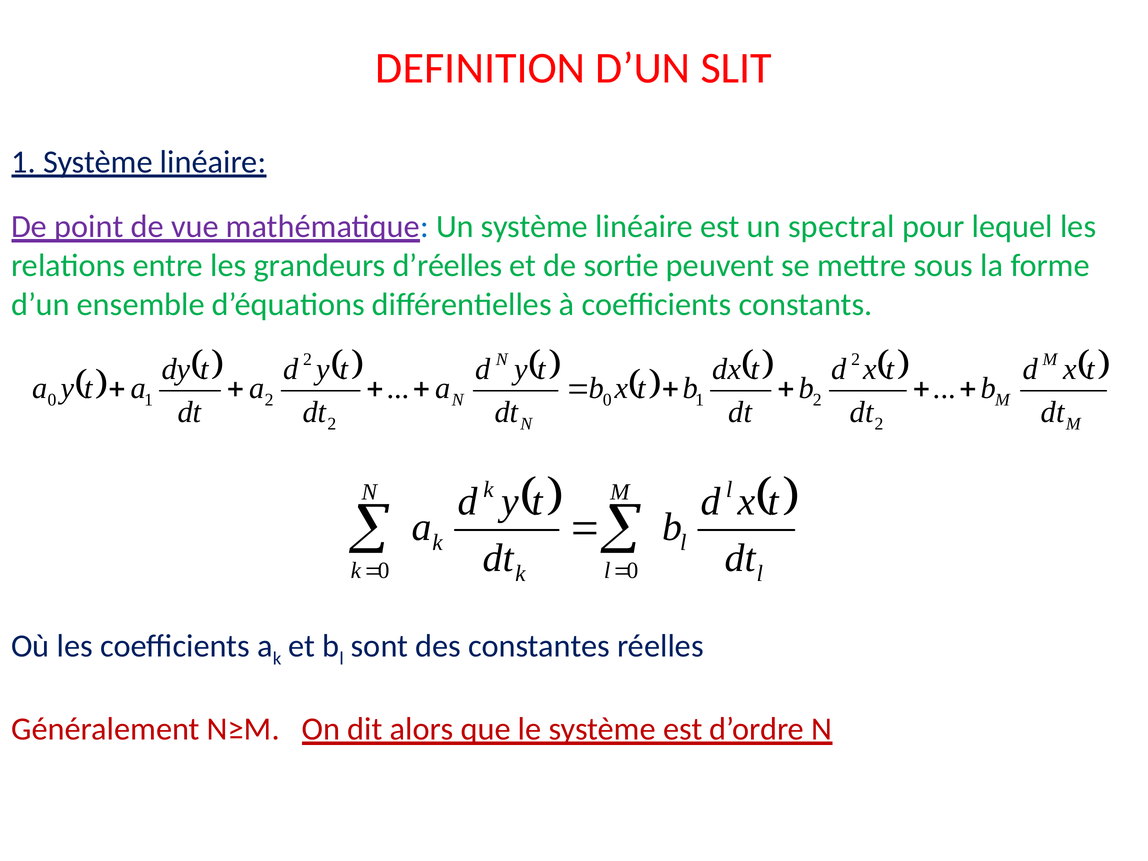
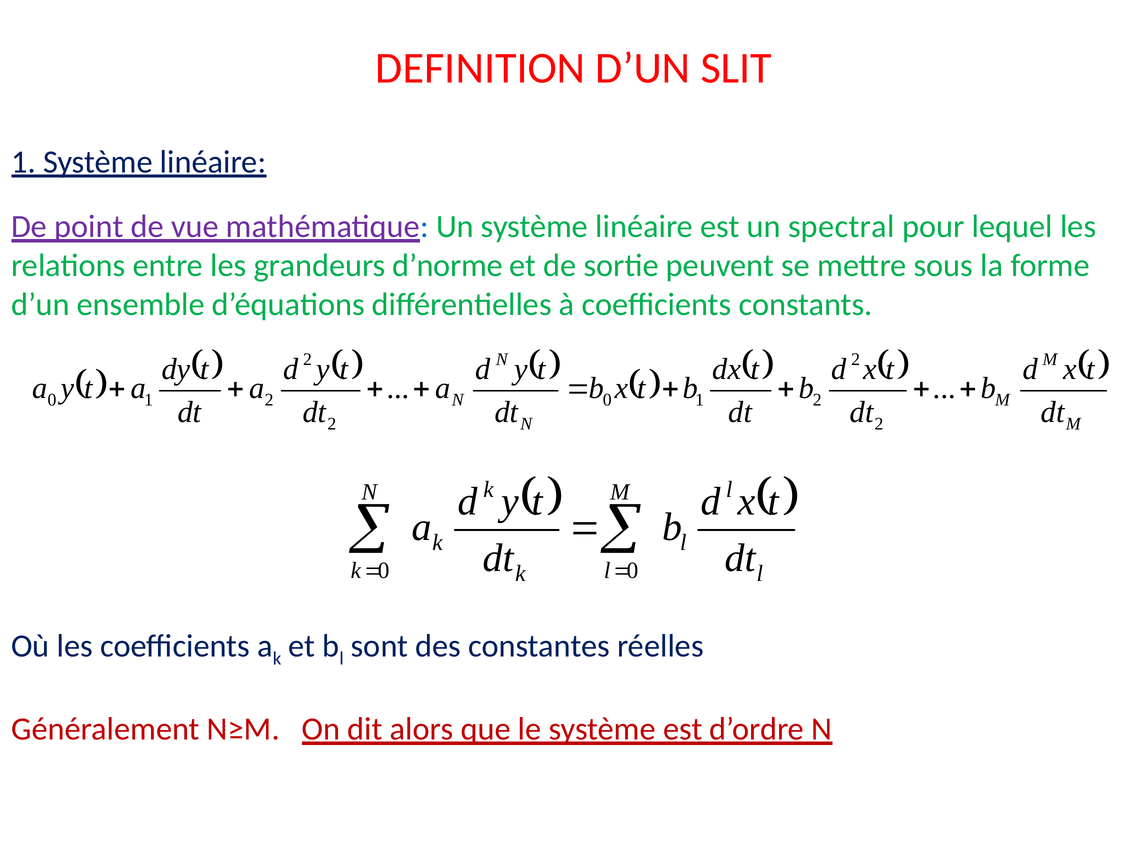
d’réelles: d’réelles -> d’norme
